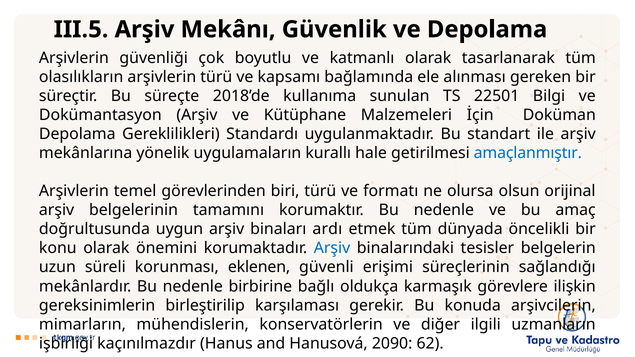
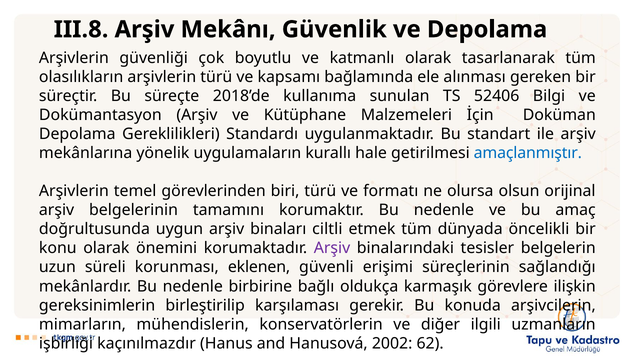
III.5: III.5 -> III.8
22501: 22501 -> 52406
ardı: ardı -> ciltli
Arşiv at (332, 248) colour: blue -> purple
2090: 2090 -> 2002
